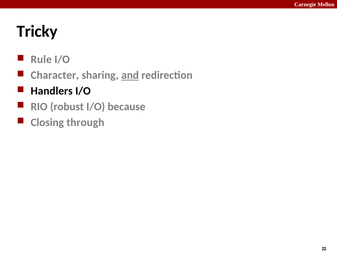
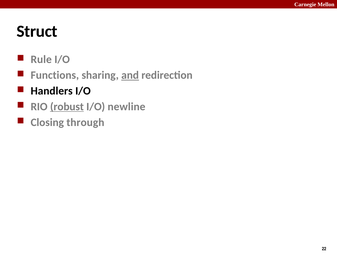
Tricky: Tricky -> Struct
Character: Character -> Functions
robust underline: none -> present
because: because -> newline
